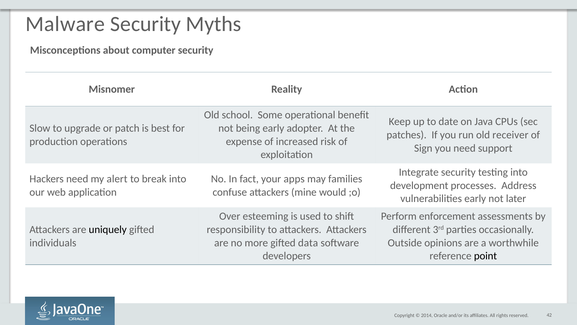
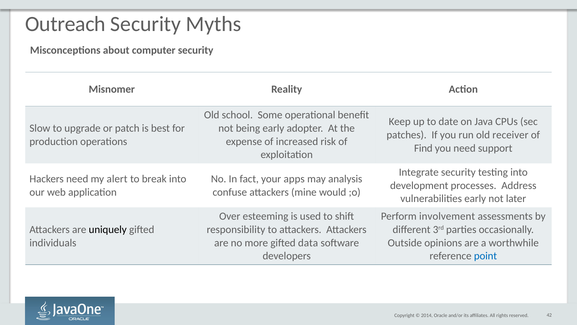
Malware: Malware -> Outreach
Sign: Sign -> Find
families: families -> analysis
enforcement: enforcement -> involvement
point colour: black -> blue
